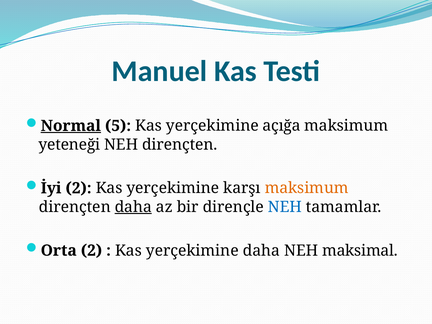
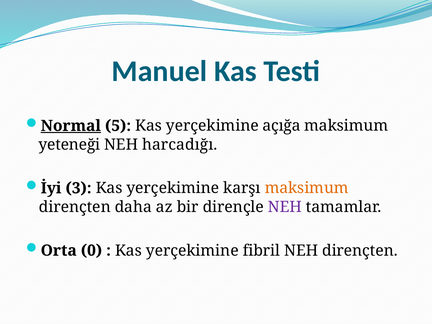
NEH dirençten: dirençten -> harcadığı
İyi 2: 2 -> 3
daha at (133, 207) underline: present -> none
NEH at (285, 207) colour: blue -> purple
Orta 2: 2 -> 0
yerçekimine daha: daha -> fibril
NEH maksimal: maksimal -> dirençten
